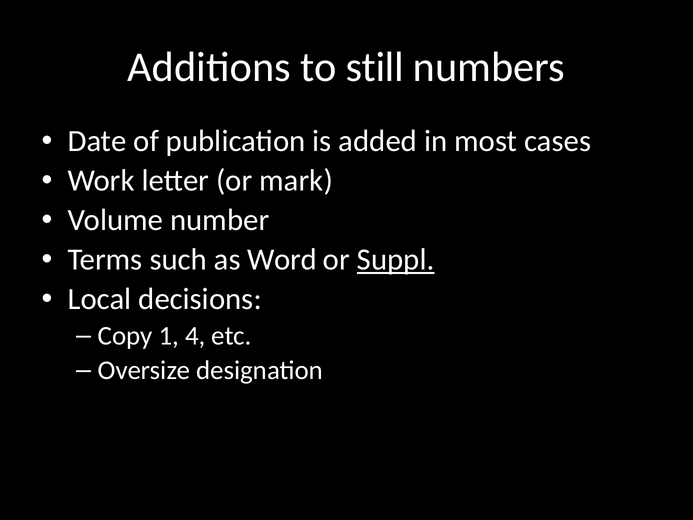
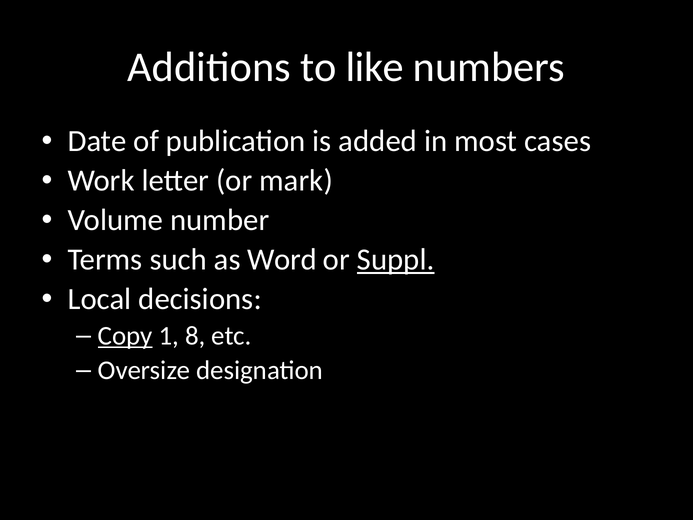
still: still -> like
Copy underline: none -> present
4: 4 -> 8
